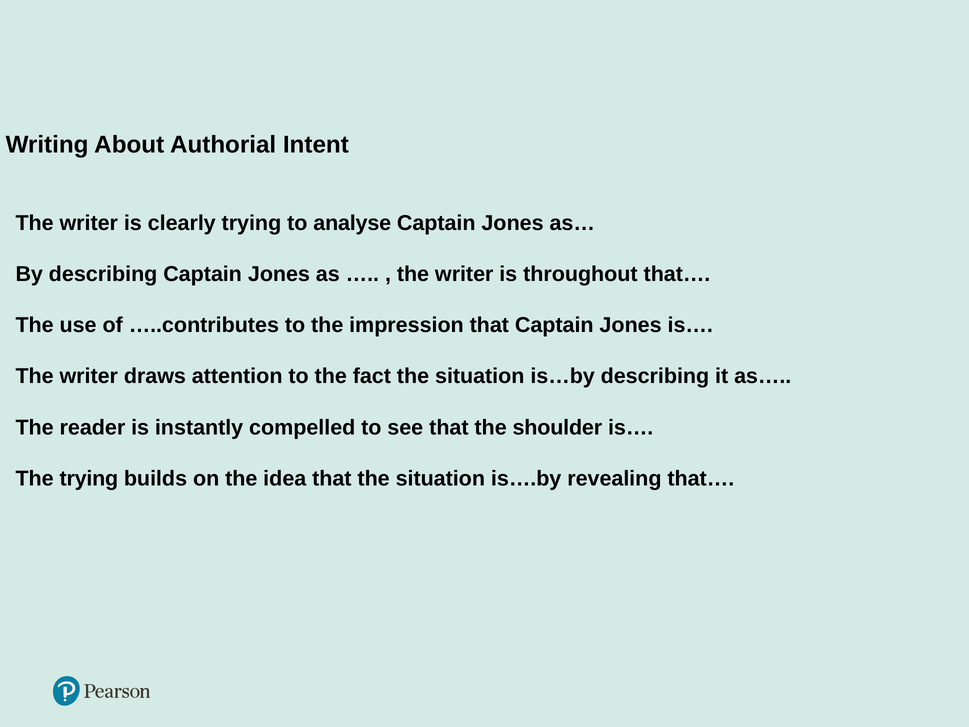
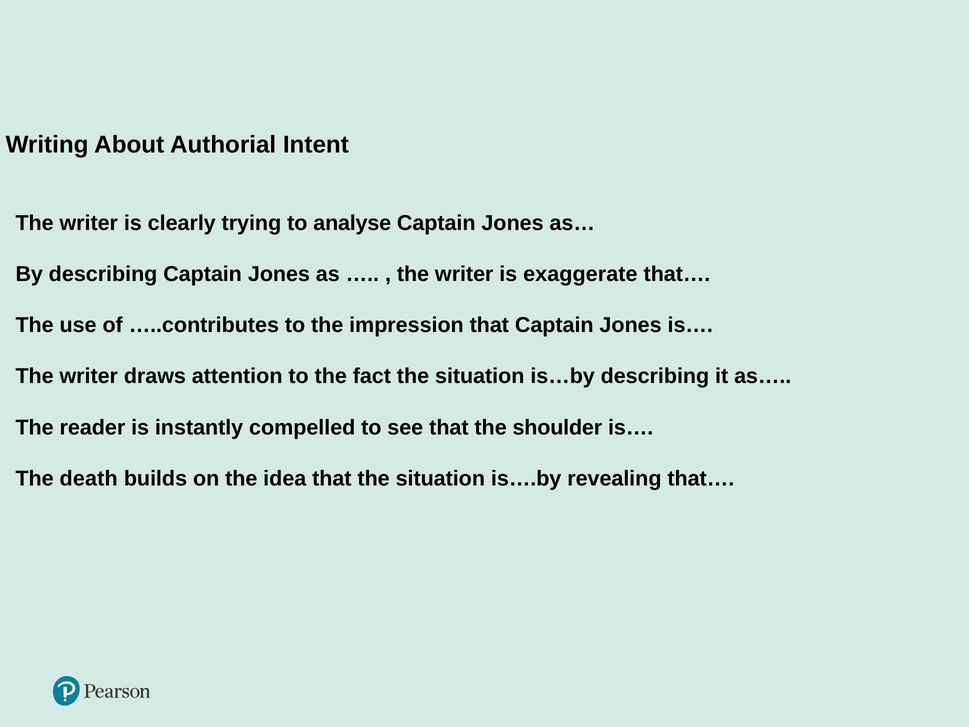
throughout: throughout -> exaggerate
The trying: trying -> death
